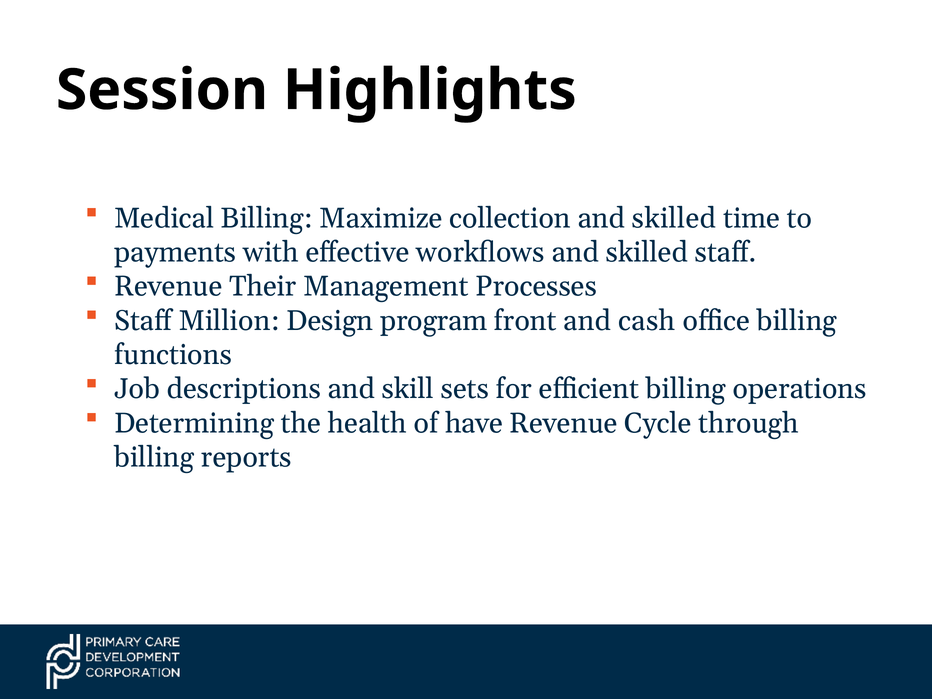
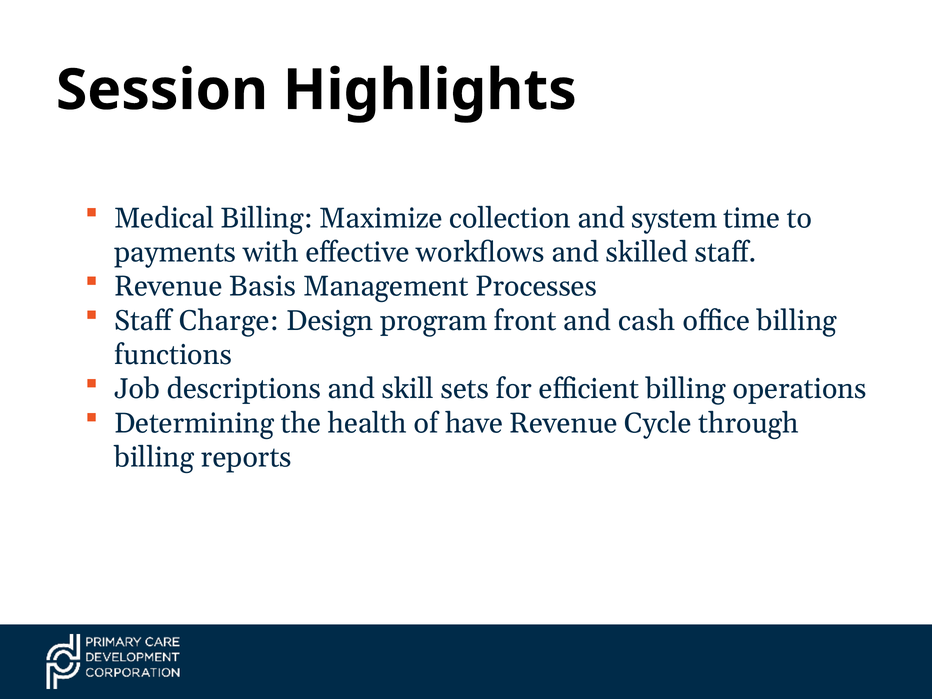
collection and skilled: skilled -> system
Their: Their -> Basis
Million: Million -> Charge
